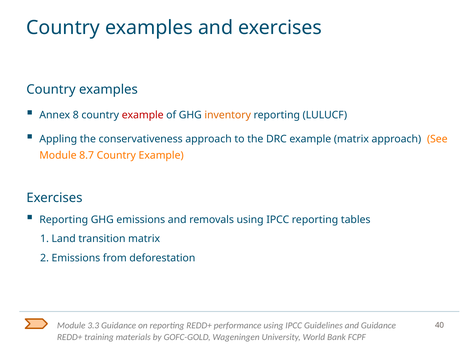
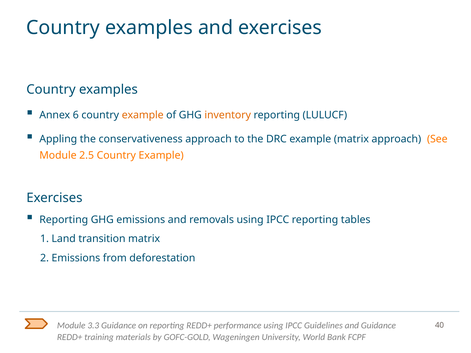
8: 8 -> 6
example at (143, 115) colour: red -> orange
8.7: 8.7 -> 2.5
